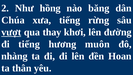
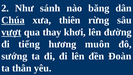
hồng: hồng -> sánh
Chúa underline: none -> present
xưa tiếng: tiếng -> thiên
nhàng: nhàng -> sướng
Hoan: Hoan -> Đoàn
